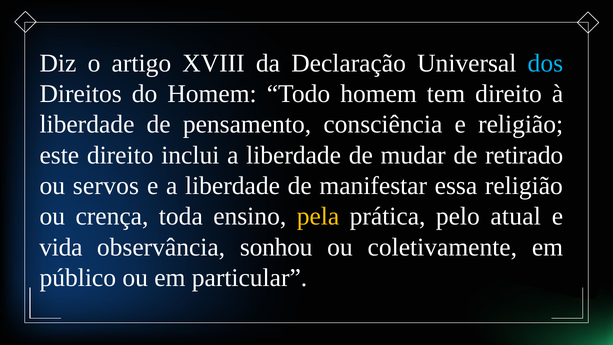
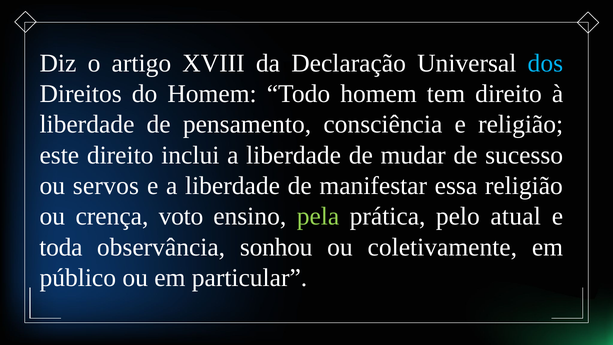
retirado: retirado -> sucesso
toda: toda -> voto
pela colour: yellow -> light green
vida: vida -> toda
